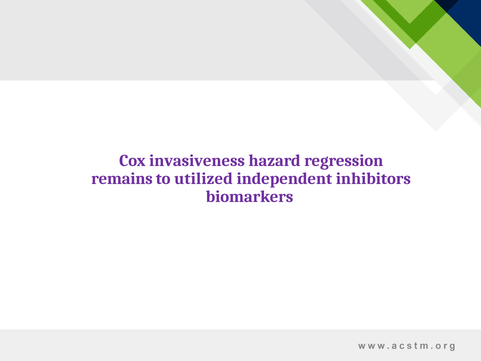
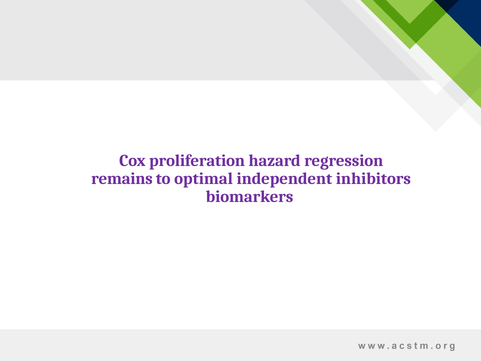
invasiveness: invasiveness -> proliferation
utilized: utilized -> optimal
